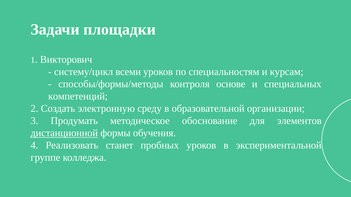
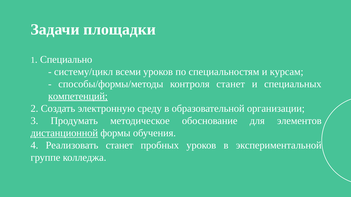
Викторович: Викторович -> Специально
контроля основе: основе -> станет
компетенций underline: none -> present
